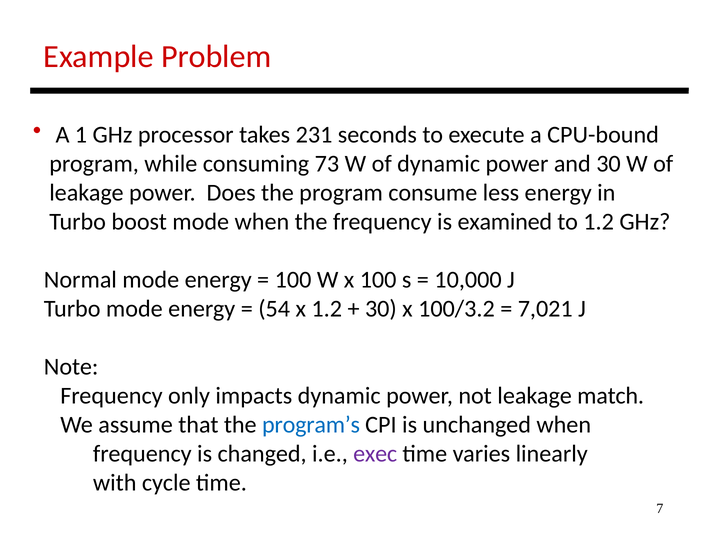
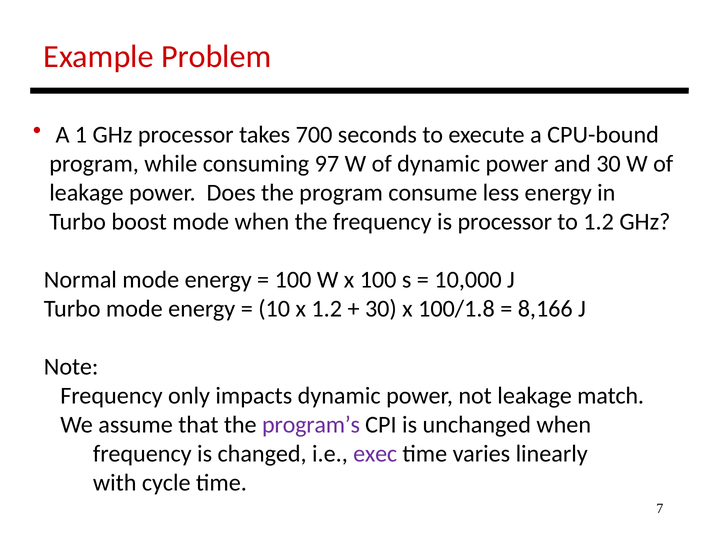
231: 231 -> 700
73: 73 -> 97
is examined: examined -> processor
54: 54 -> 10
100/3.2: 100/3.2 -> 100/1.8
7,021: 7,021 -> 8,166
program’s colour: blue -> purple
